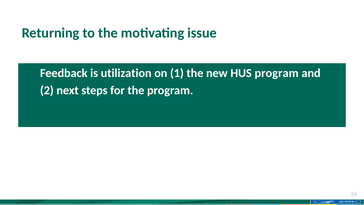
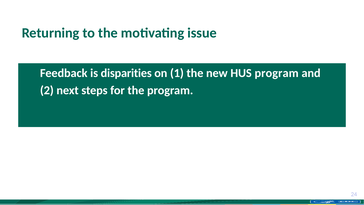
utilization: utilization -> disparities
